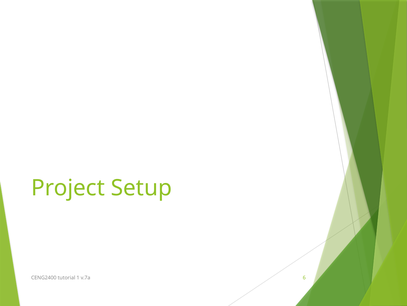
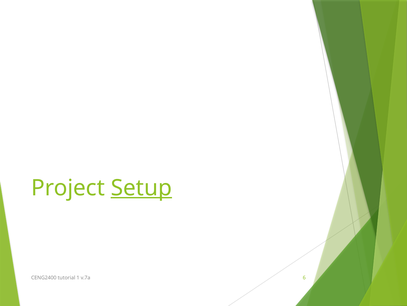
Setup underline: none -> present
